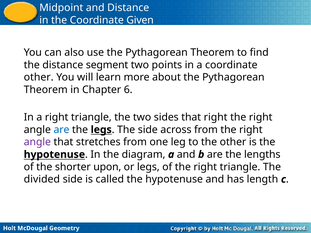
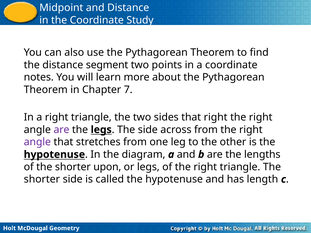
Given: Given -> Study
other at (39, 77): other -> notes
6: 6 -> 7
are at (61, 130) colour: blue -> purple
divided at (42, 180): divided -> shorter
